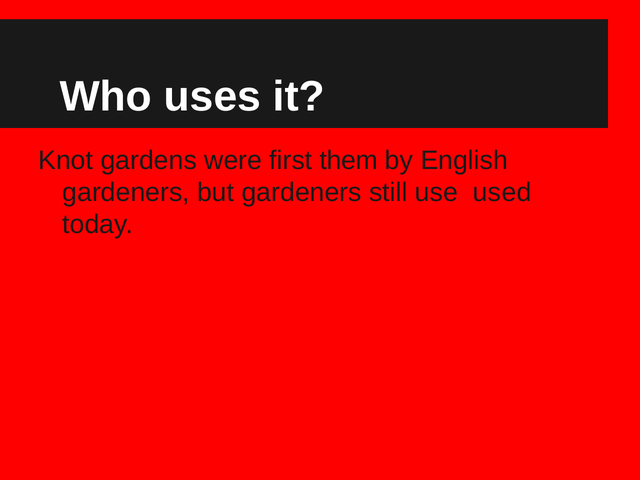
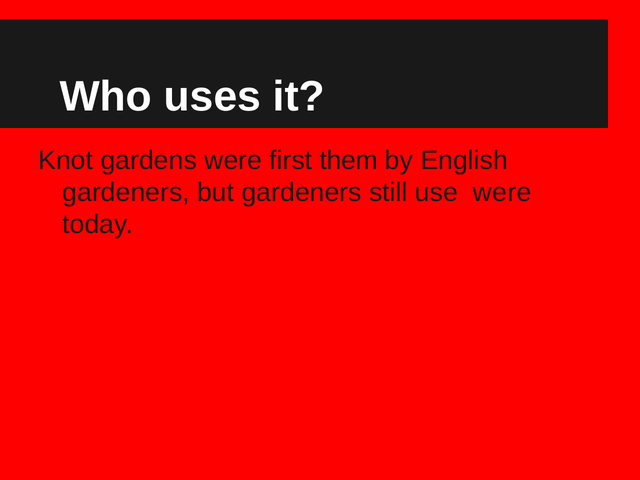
use used: used -> were
